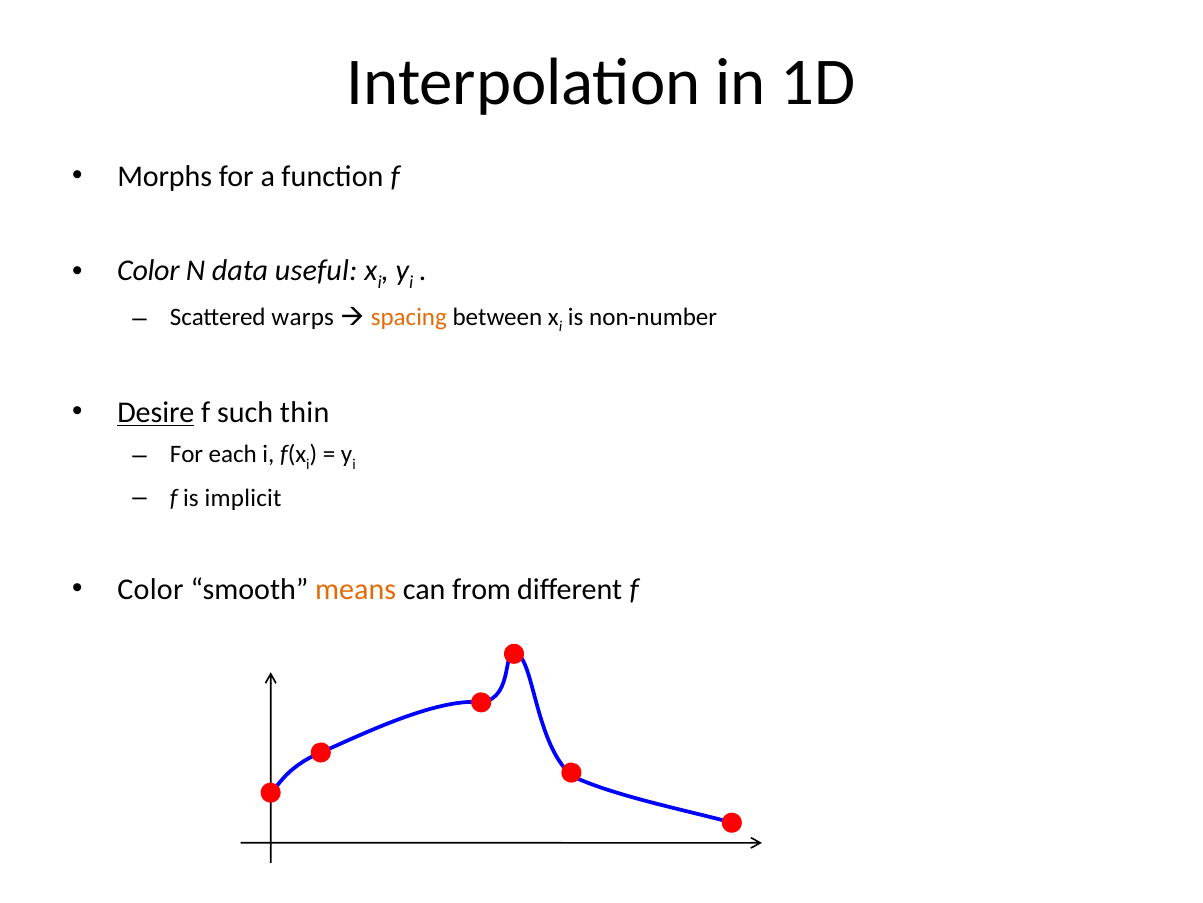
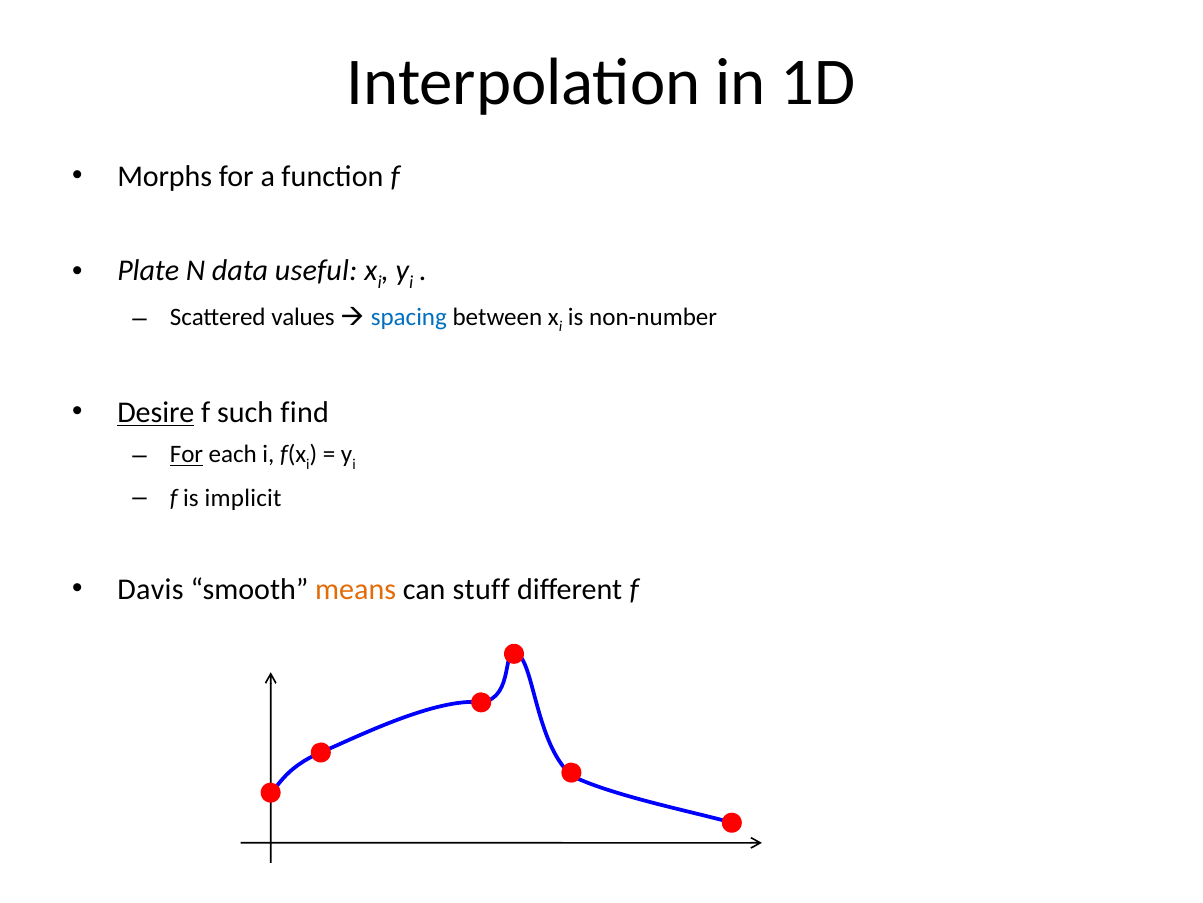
Color at (148, 270): Color -> Plate
warps: warps -> values
spacing colour: orange -> blue
thin: thin -> find
For at (186, 454) underline: none -> present
Color at (150, 589): Color -> Davis
from: from -> stuff
